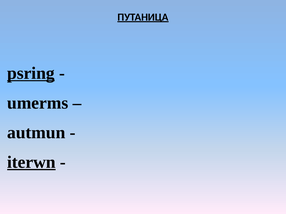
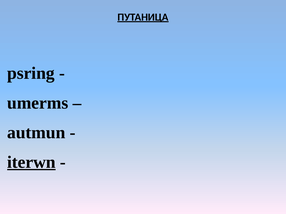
psring underline: present -> none
